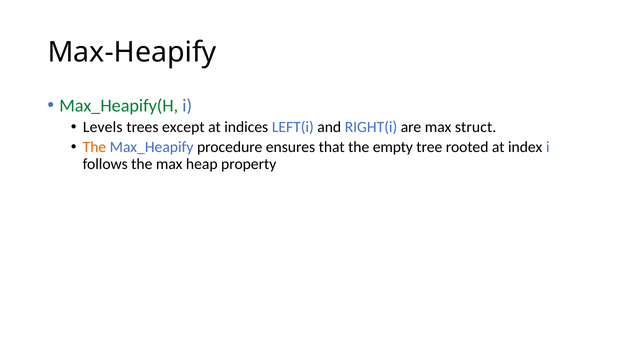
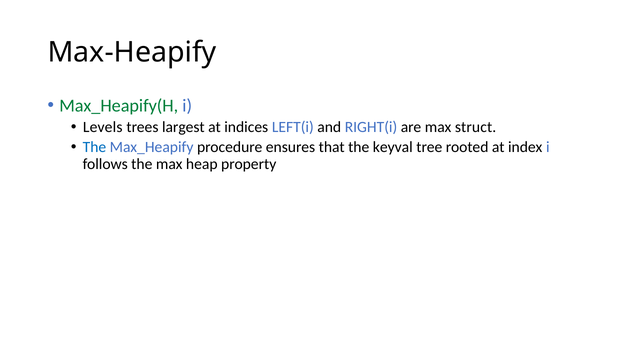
except: except -> largest
The at (94, 147) colour: orange -> blue
empty: empty -> keyval
